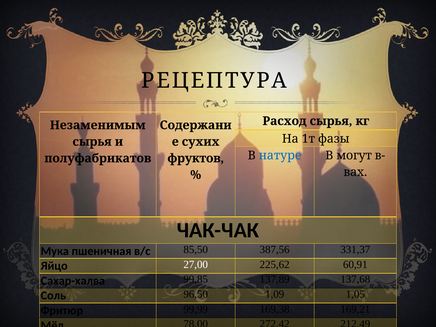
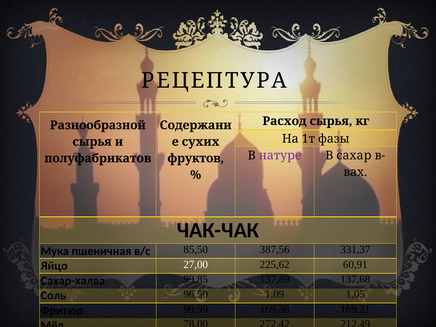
Незаменимым: Незаменимым -> Разнообразной
натуре colour: blue -> purple
могут: могут -> сахар
